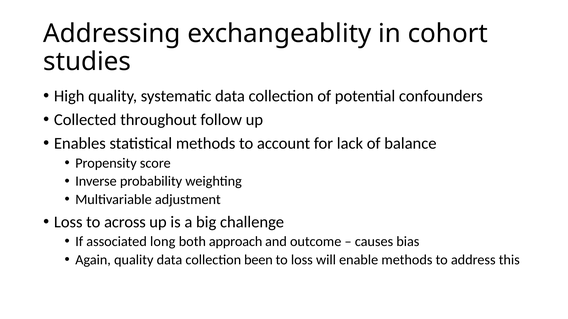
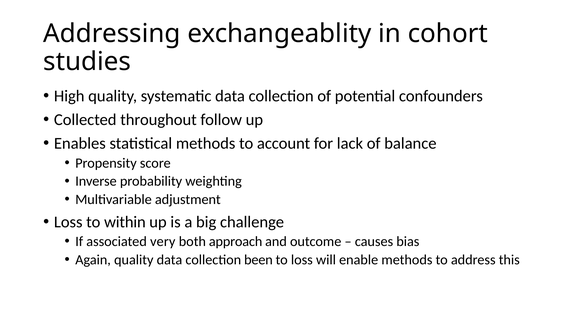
across: across -> within
long: long -> very
